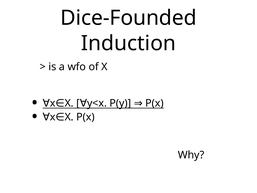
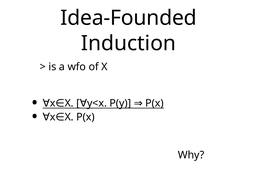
Dice-Founded: Dice-Founded -> Idea-Founded
